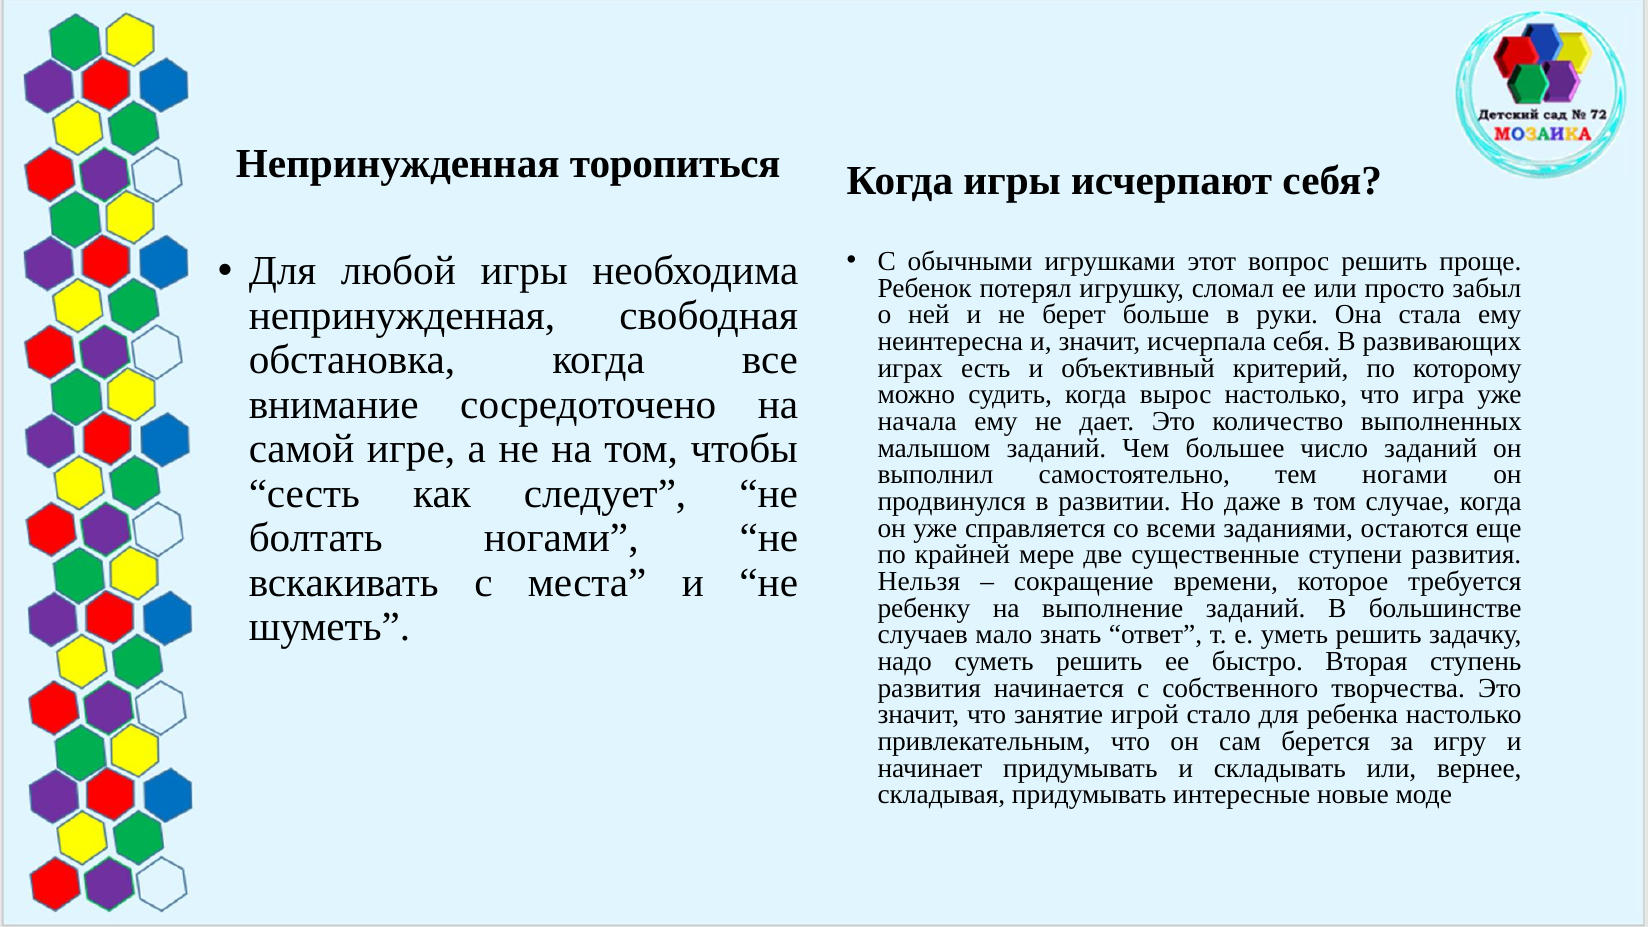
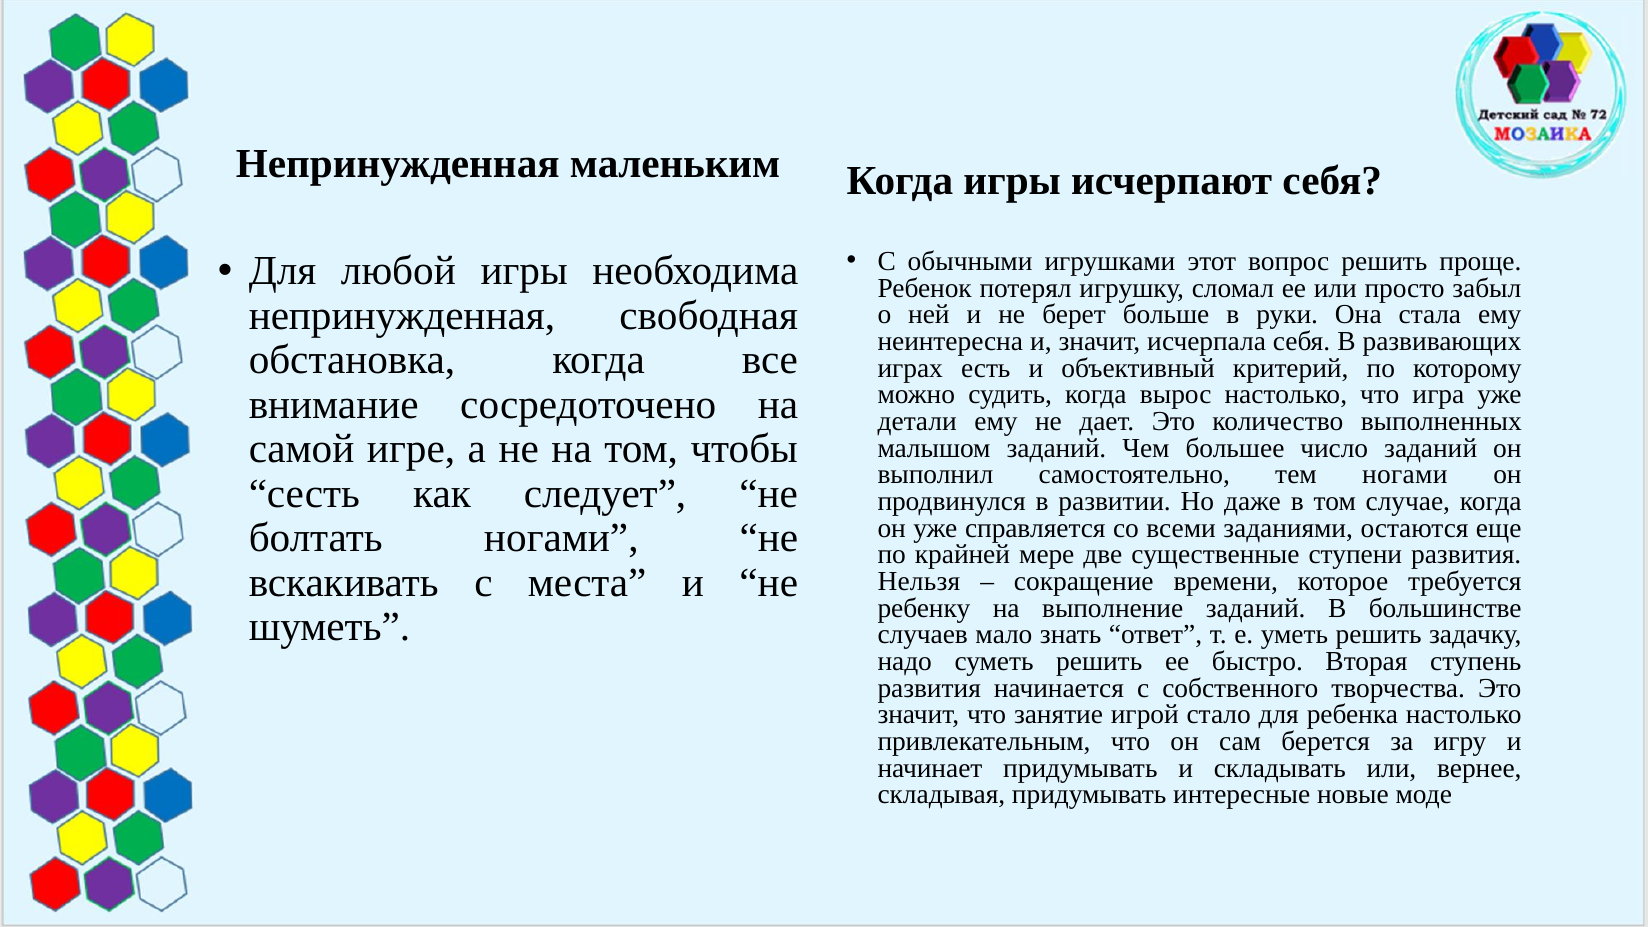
торопиться: торопиться -> маленьким
начала: начала -> детали
